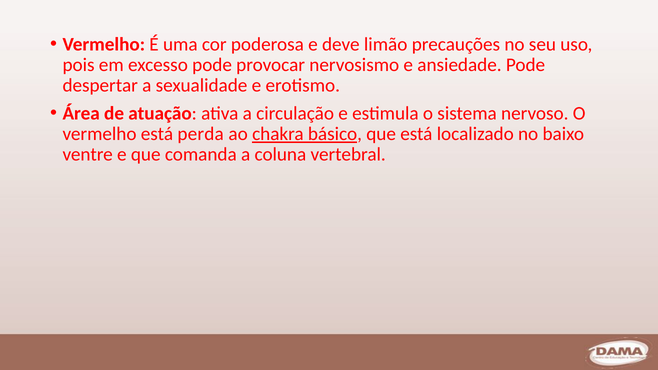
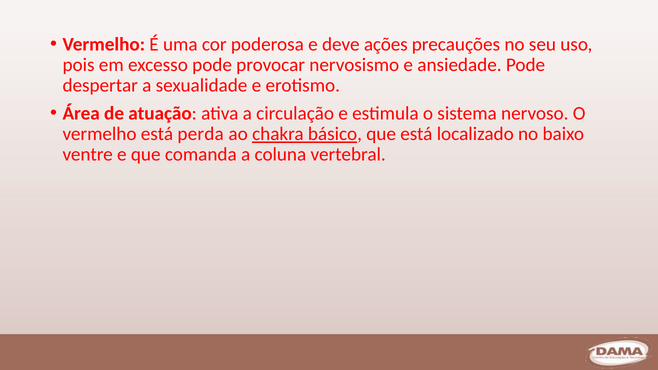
limão: limão -> ações
